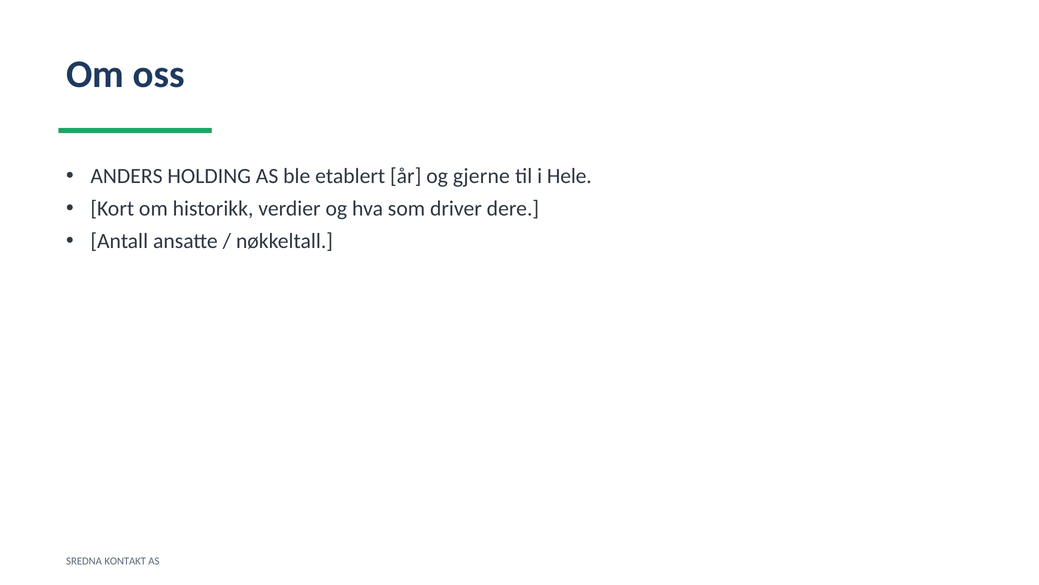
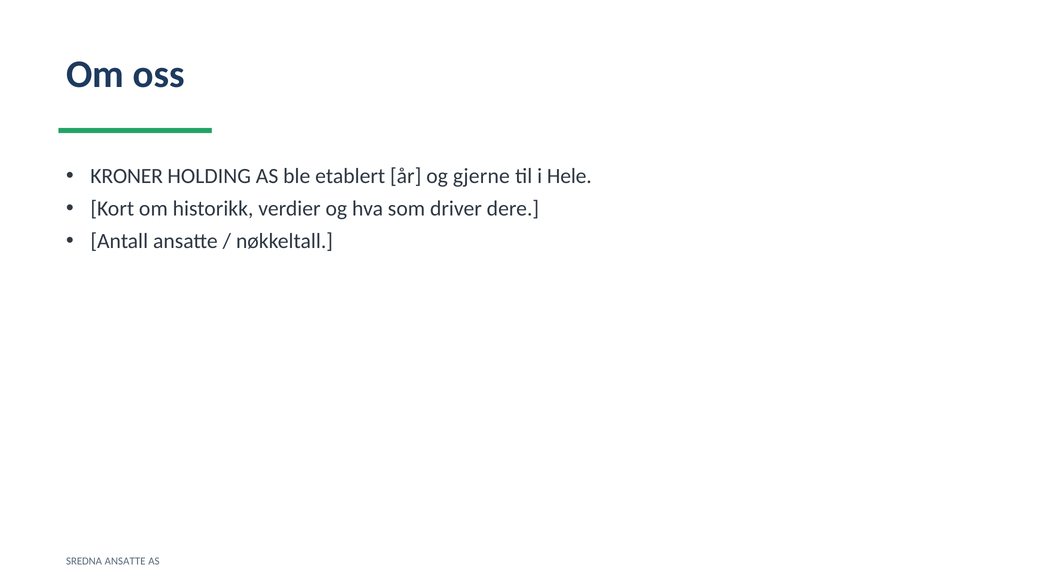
ANDERS: ANDERS -> KRONER
SREDNA KONTAKT: KONTAKT -> ANSATTE
